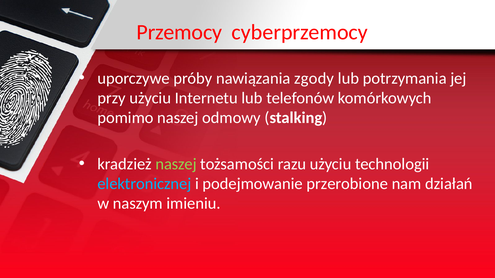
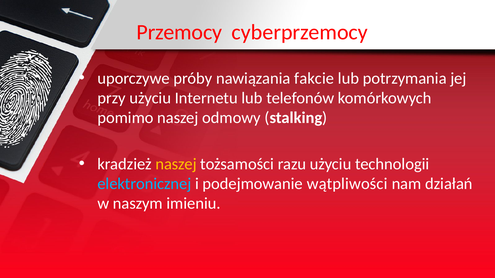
zgody: zgody -> fakcie
naszej at (176, 164) colour: light green -> yellow
przerobione: przerobione -> wątpliwości
